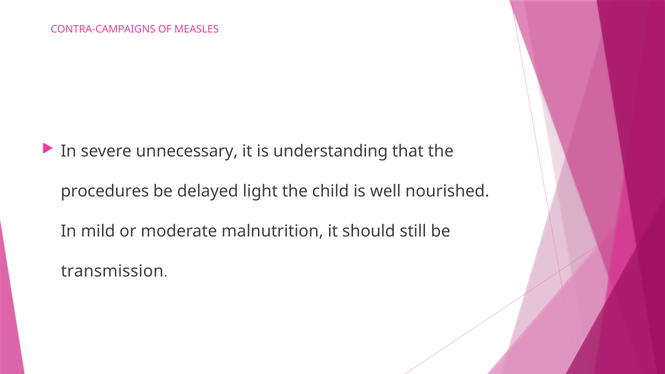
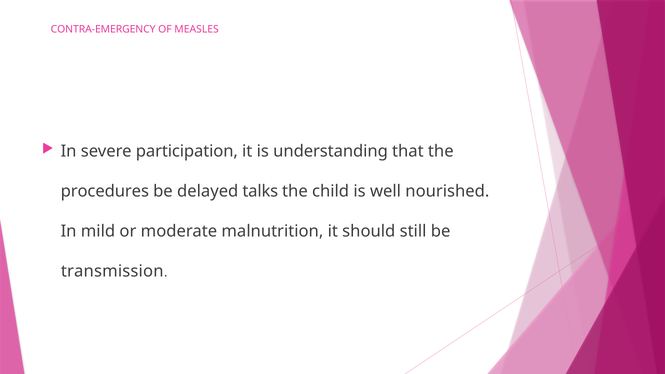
CONTRA-CAMPAIGNS: CONTRA-CAMPAIGNS -> CONTRA-EMERGENCY
unnecessary: unnecessary -> participation
light: light -> talks
